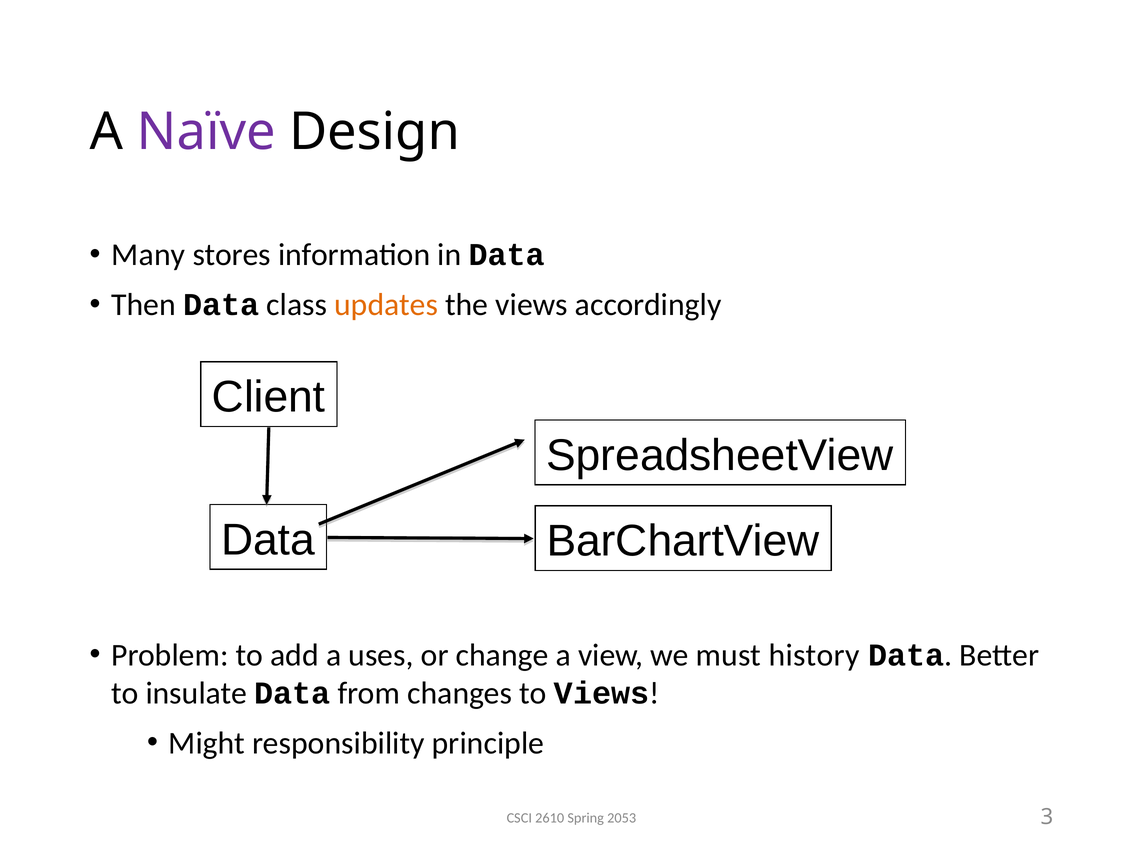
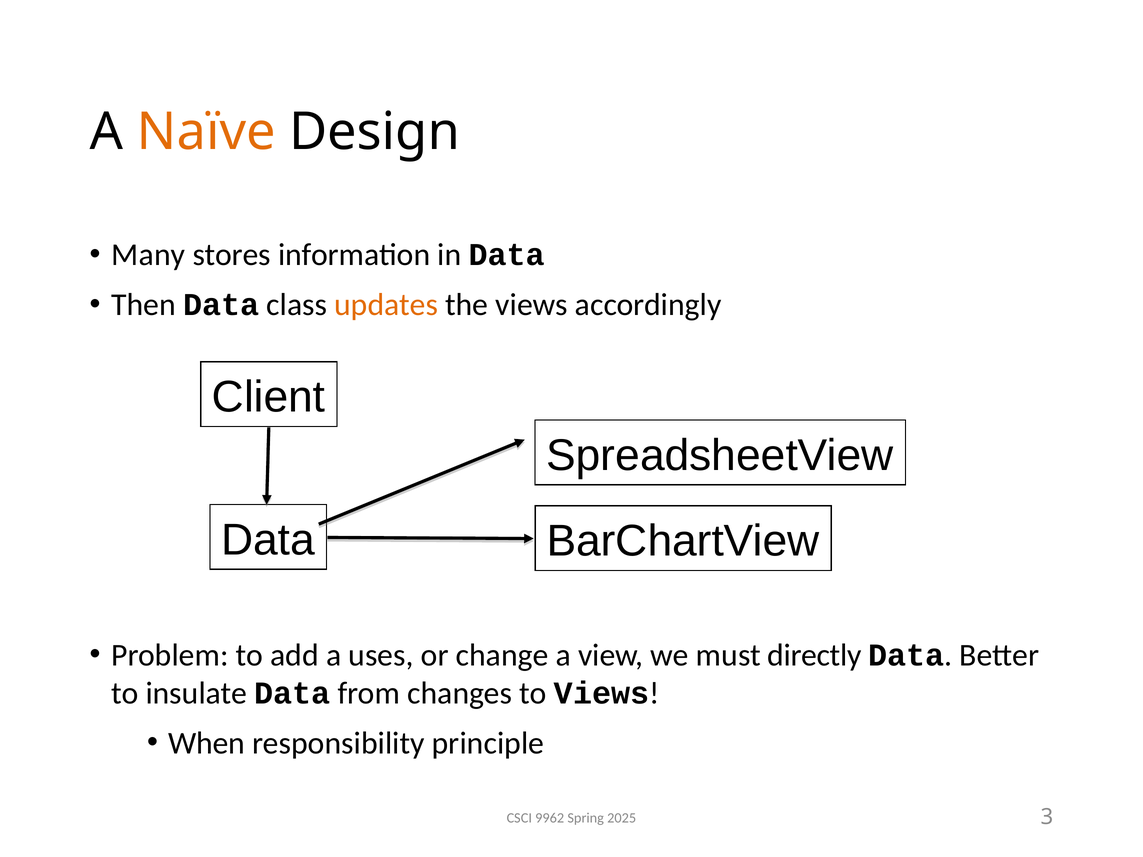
Naïve colour: purple -> orange
history: history -> directly
Might: Might -> When
2610: 2610 -> 9962
2053: 2053 -> 2025
